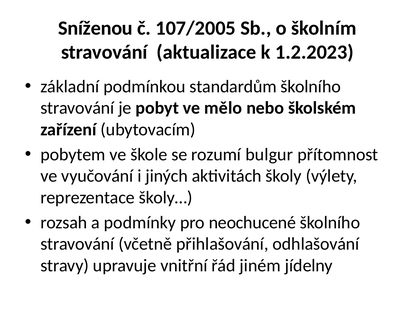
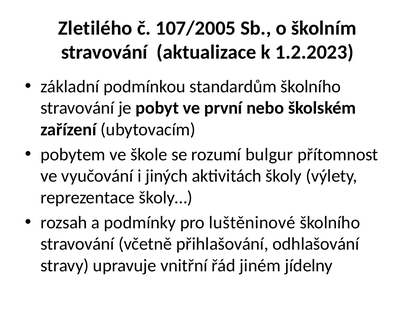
Sníženou: Sníženou -> Zletilého
mělo: mělo -> první
neochucené: neochucené -> luštěninové
